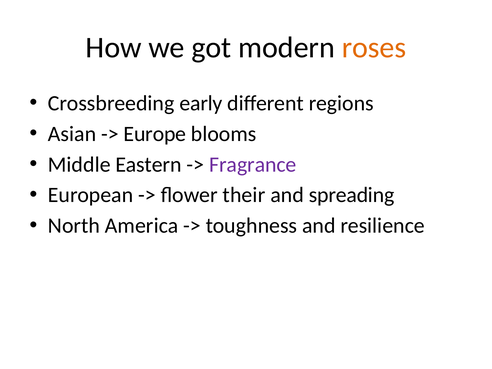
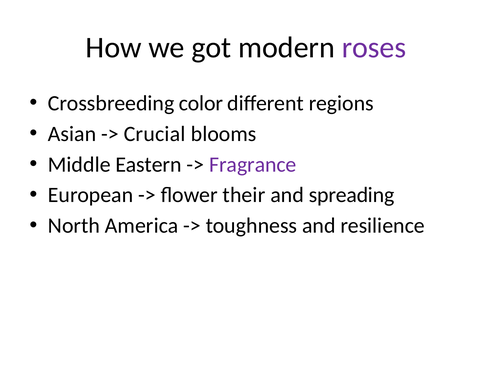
roses colour: orange -> purple
early: early -> color
Europe: Europe -> Crucial
